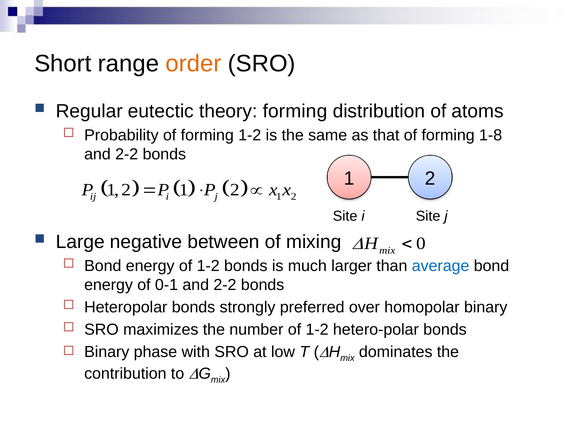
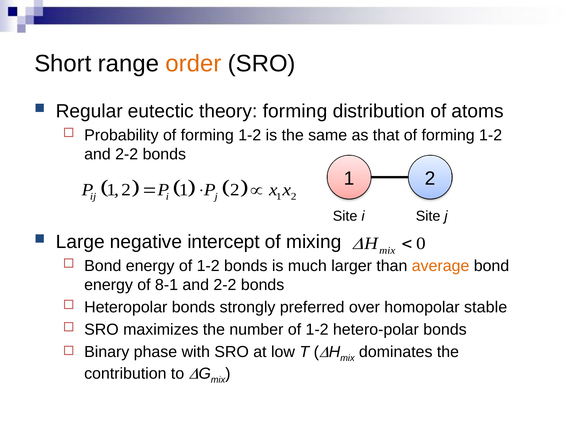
that of forming 1-8: 1-8 -> 1-2
between: between -> intercept
average colour: blue -> orange
0-1: 0-1 -> 8-1
homopolar binary: binary -> stable
